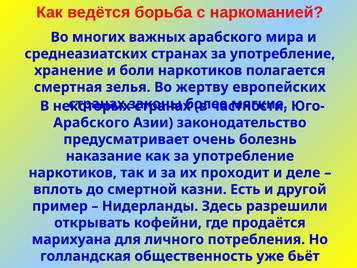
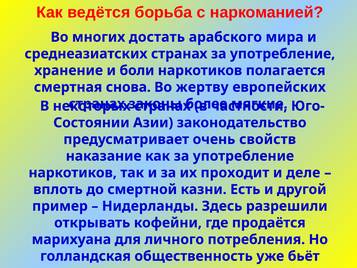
важных: важных -> достать
зелья: зелья -> снова
Арабского at (91, 123): Арабского -> Состоянии
болезнь: болезнь -> свойств
